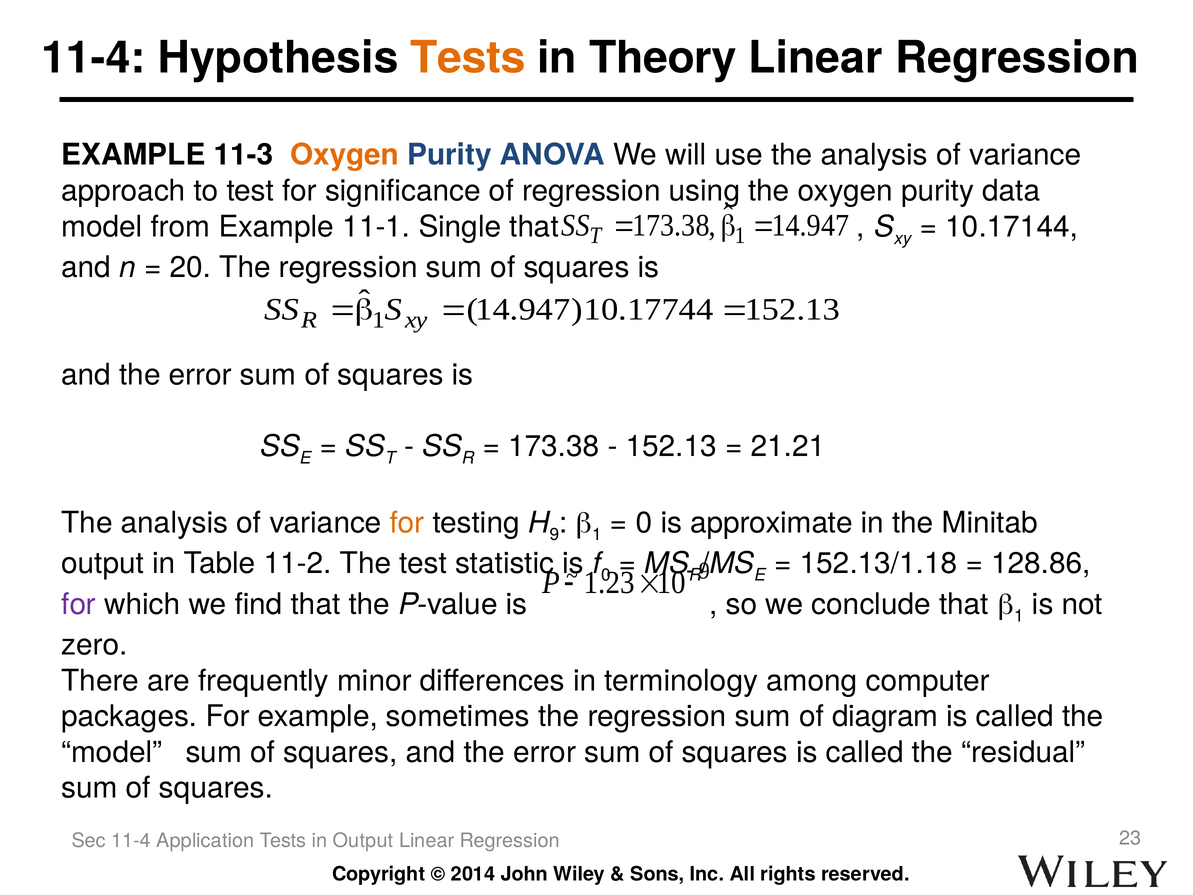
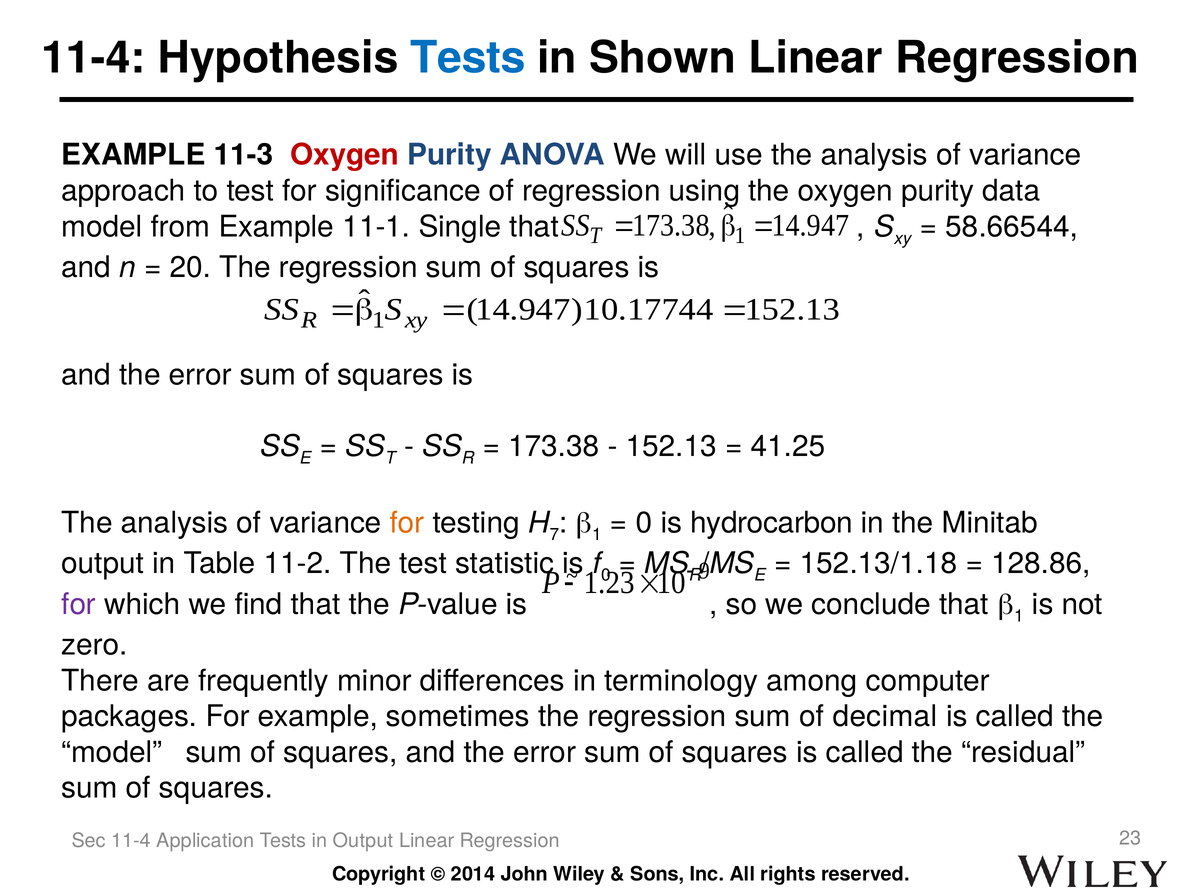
Tests at (468, 58) colour: orange -> blue
Theory: Theory -> Shown
Oxygen at (345, 155) colour: orange -> red
10.17144: 10.17144 -> 58.66544
21.21: 21.21 -> 41.25
9 at (555, 534): 9 -> 7
approximate: approximate -> hydrocarbon
diagram: diagram -> decimal
